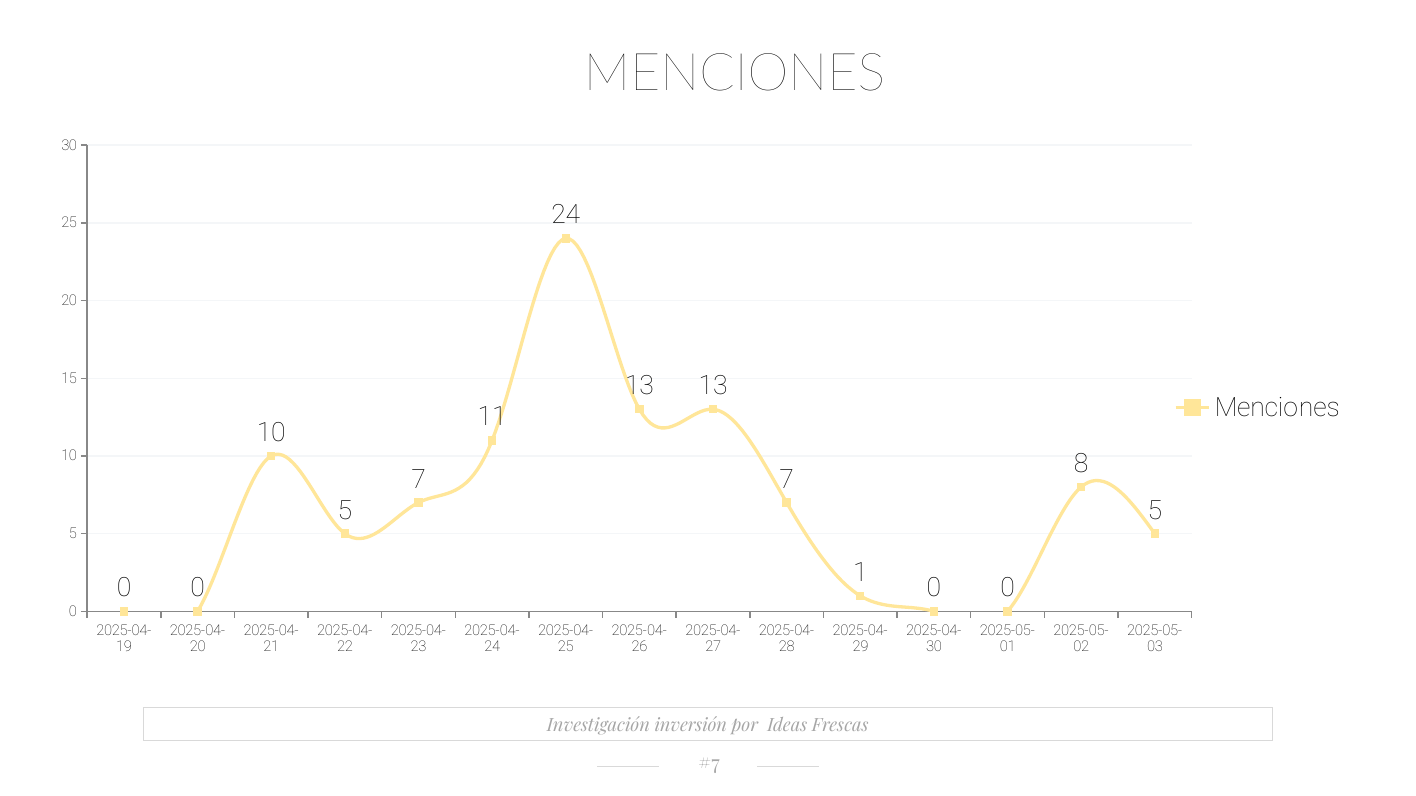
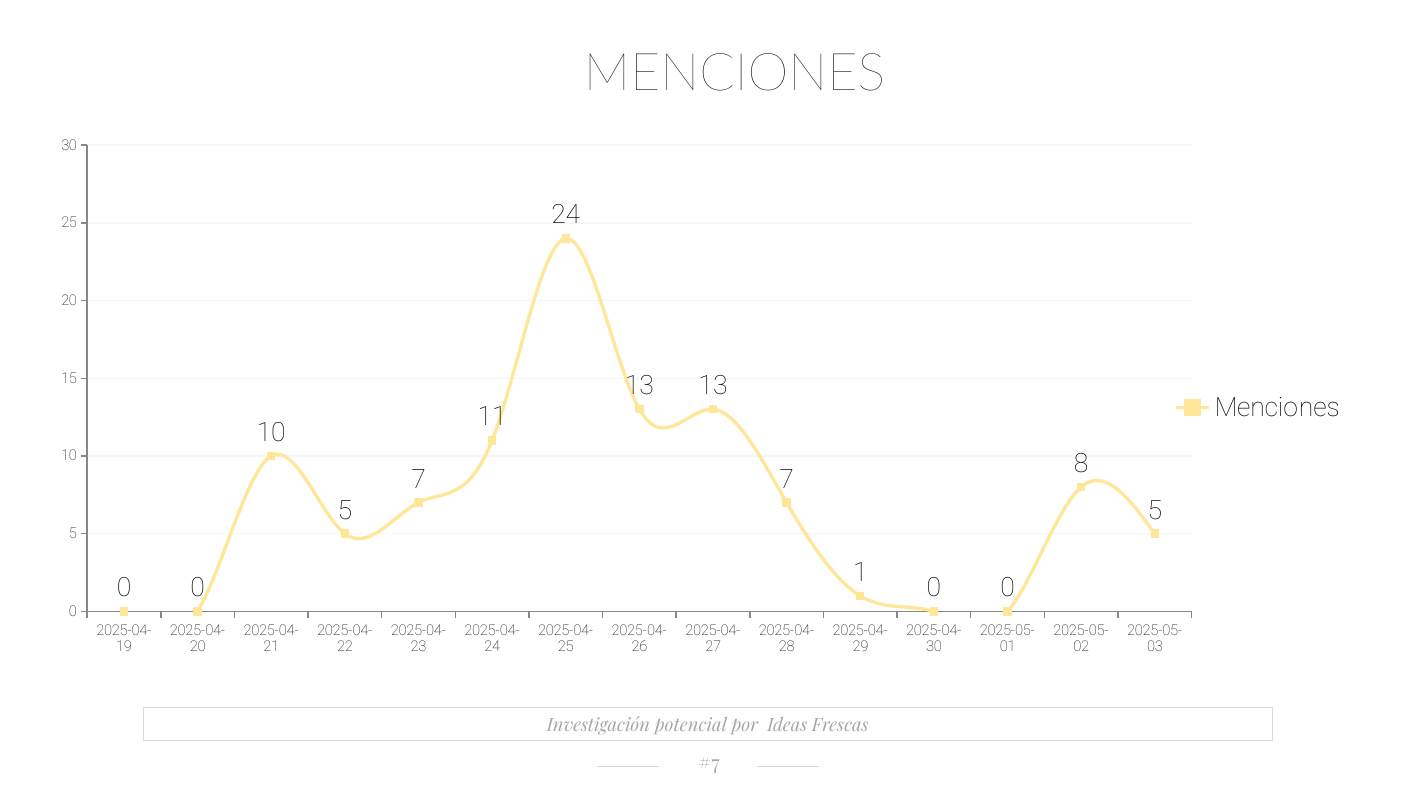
inversión: inversión -> potencial
